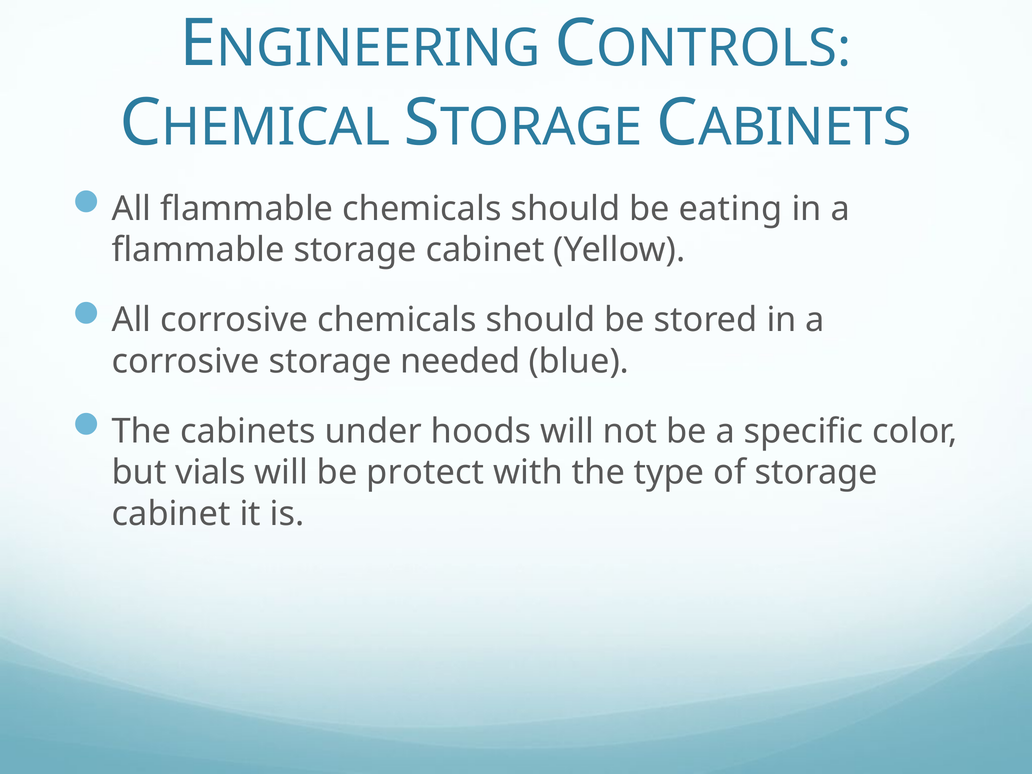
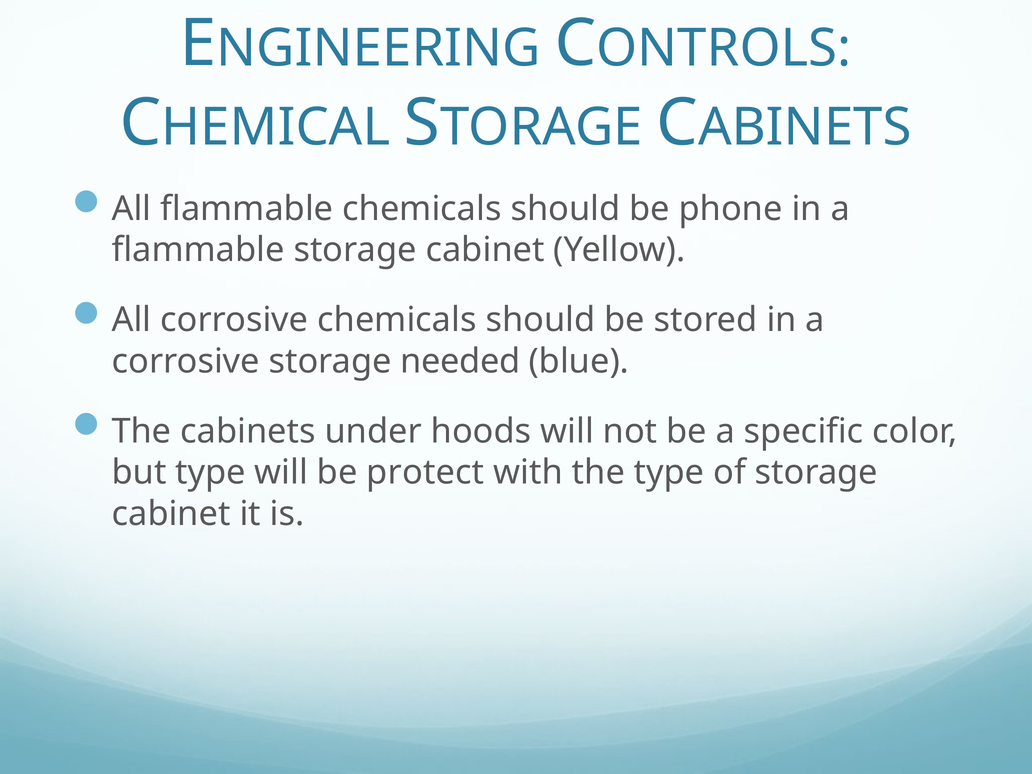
eating: eating -> phone
but vials: vials -> type
